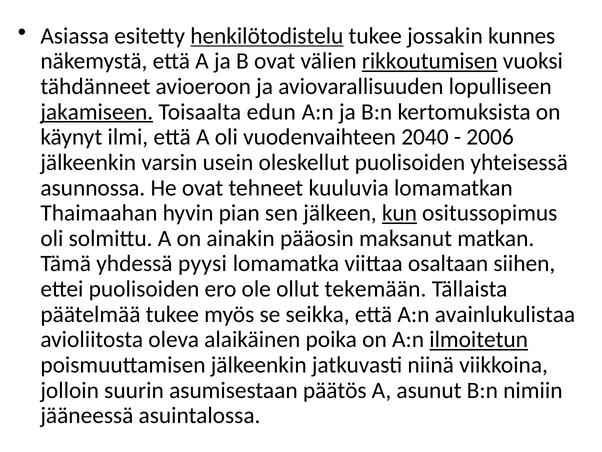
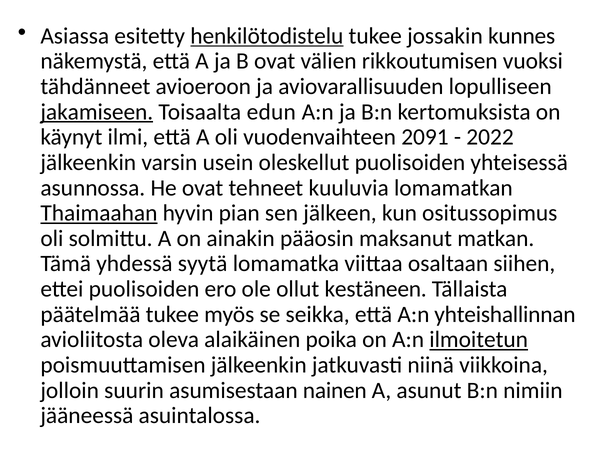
rikkoutumisen underline: present -> none
2040: 2040 -> 2091
2006: 2006 -> 2022
Thaimaahan underline: none -> present
kun underline: present -> none
pyysi: pyysi -> syytä
tekemään: tekemään -> kestäneen
avainlukulistaa: avainlukulistaa -> yhteishallinnan
päätös: päätös -> nainen
